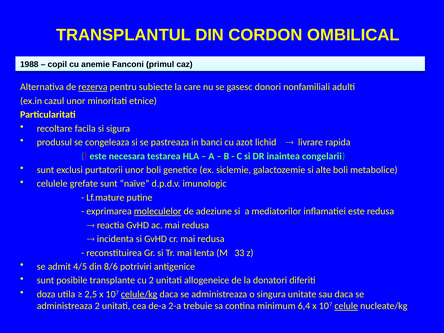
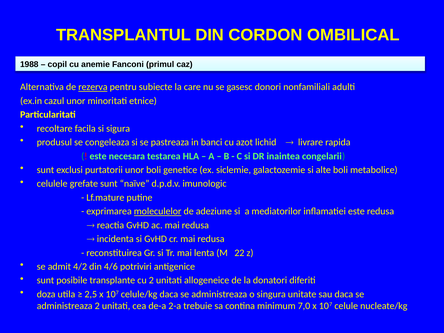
33: 33 -> 22
4/5: 4/5 -> 4/2
8/6: 8/6 -> 4/6
celule/kg underline: present -> none
6,4: 6,4 -> 7,0
celule underline: present -> none
